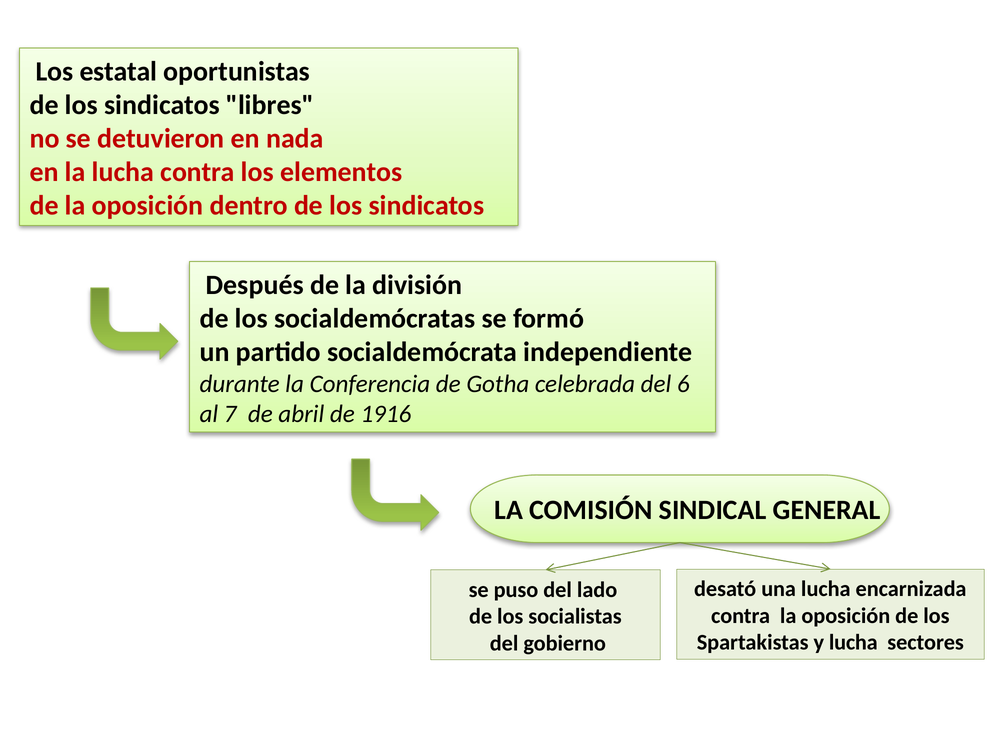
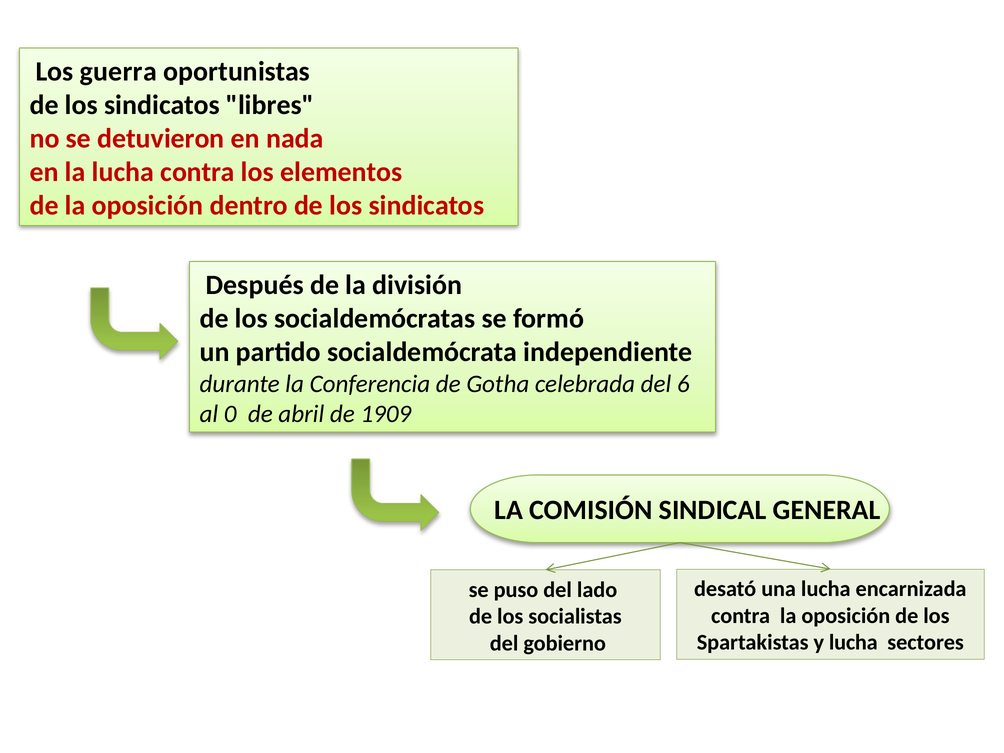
estatal: estatal -> guerra
7: 7 -> 0
1916: 1916 -> 1909
